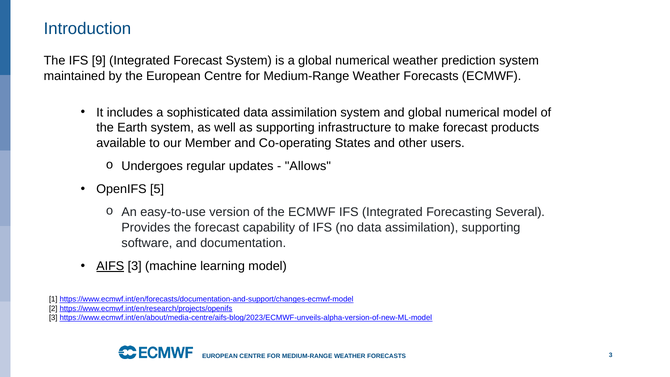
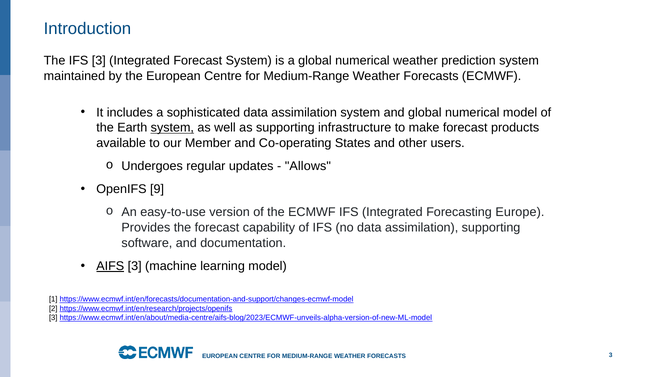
IFS 9: 9 -> 3
system at (172, 128) underline: none -> present
5: 5 -> 9
Several: Several -> Europe
